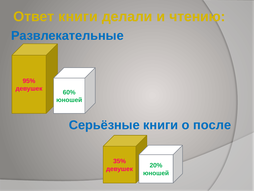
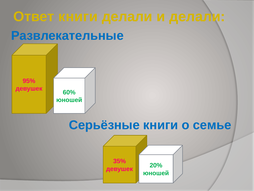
и чтению: чтению -> делали
после: после -> семье
